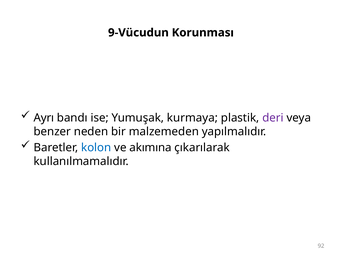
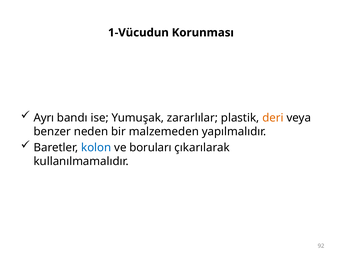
9-Vücudun: 9-Vücudun -> 1-Vücudun
kurmaya: kurmaya -> zararlılar
deri colour: purple -> orange
akımına: akımına -> boruları
